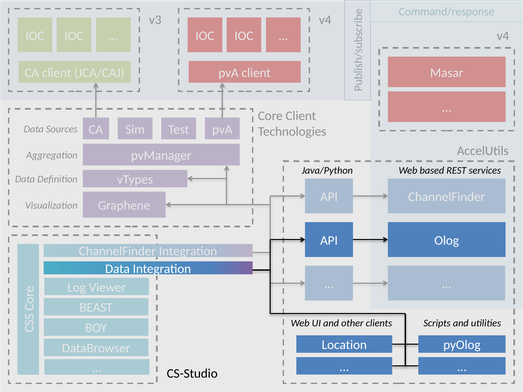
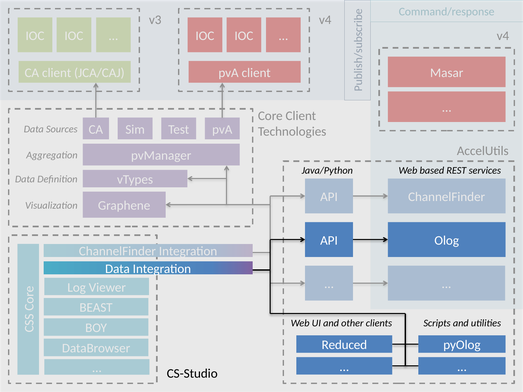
Location: Location -> Reduced
